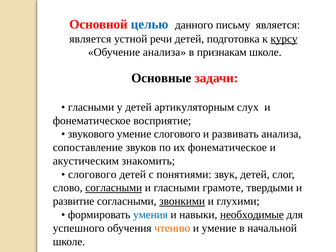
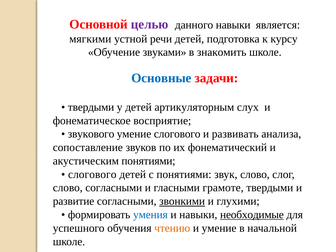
целью colour: blue -> purple
данного письму: письму -> навыки
является at (90, 39): является -> мягкими
курсу underline: present -> none
Обучение анализа: анализа -> звуками
признакам: признакам -> знакомить
Основные colour: black -> blue
гласными at (91, 107): гласными -> твердыми
их фонематическое: фонематическое -> фонематический
акустическим знакомить: знакомить -> понятиями
звук детей: детей -> слово
согласными at (114, 188) underline: present -> none
